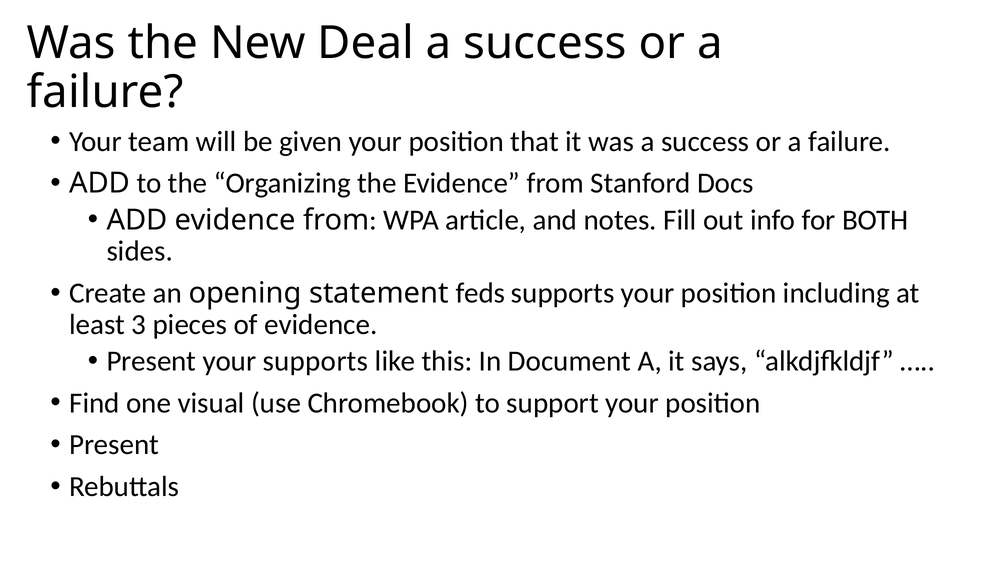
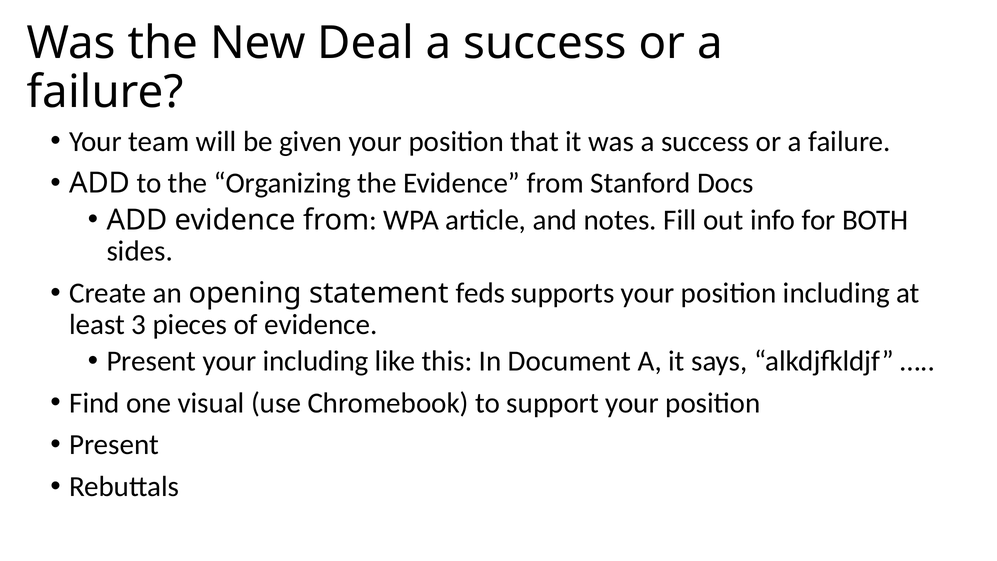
your supports: supports -> including
